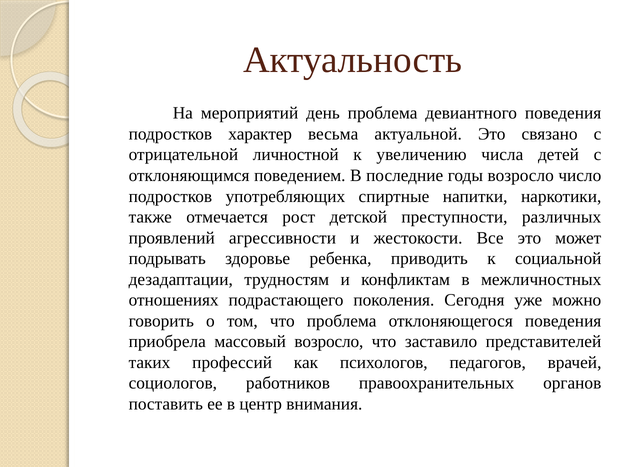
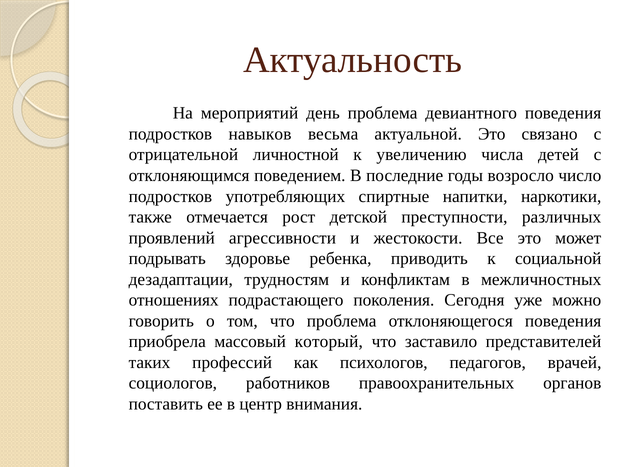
характер: характер -> навыков
массовый возросло: возросло -> который
